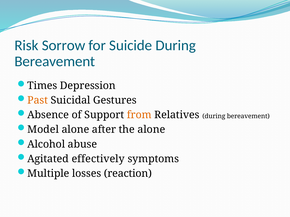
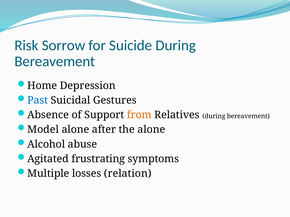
Times: Times -> Home
Past colour: orange -> blue
effectively: effectively -> frustrating
reaction: reaction -> relation
